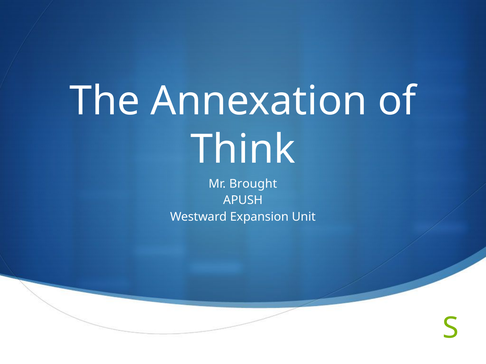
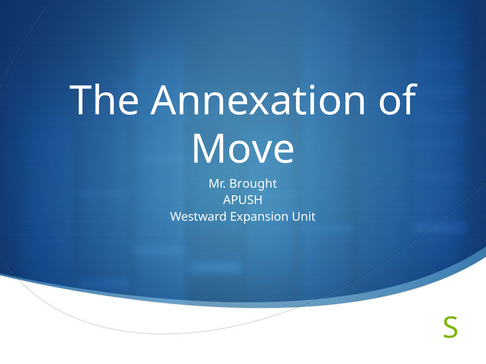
Think: Think -> Move
